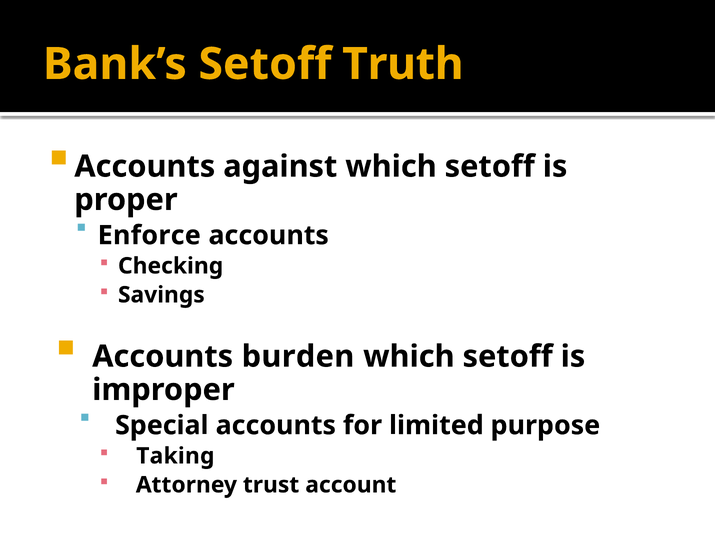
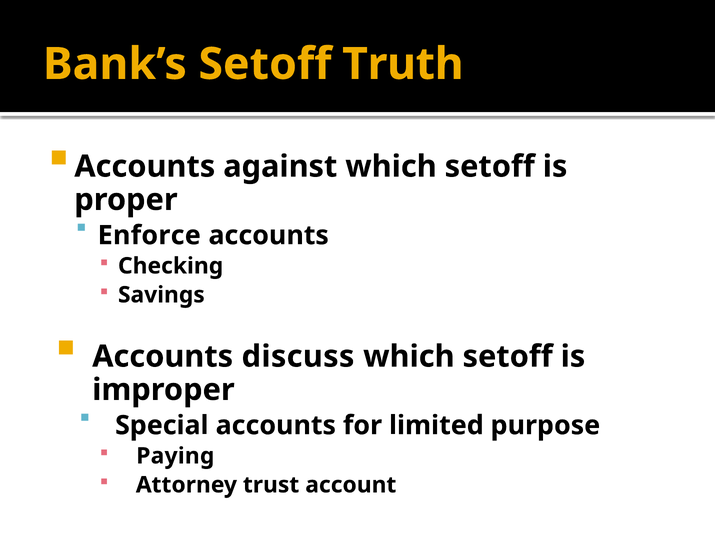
burden: burden -> discuss
Taking: Taking -> Paying
